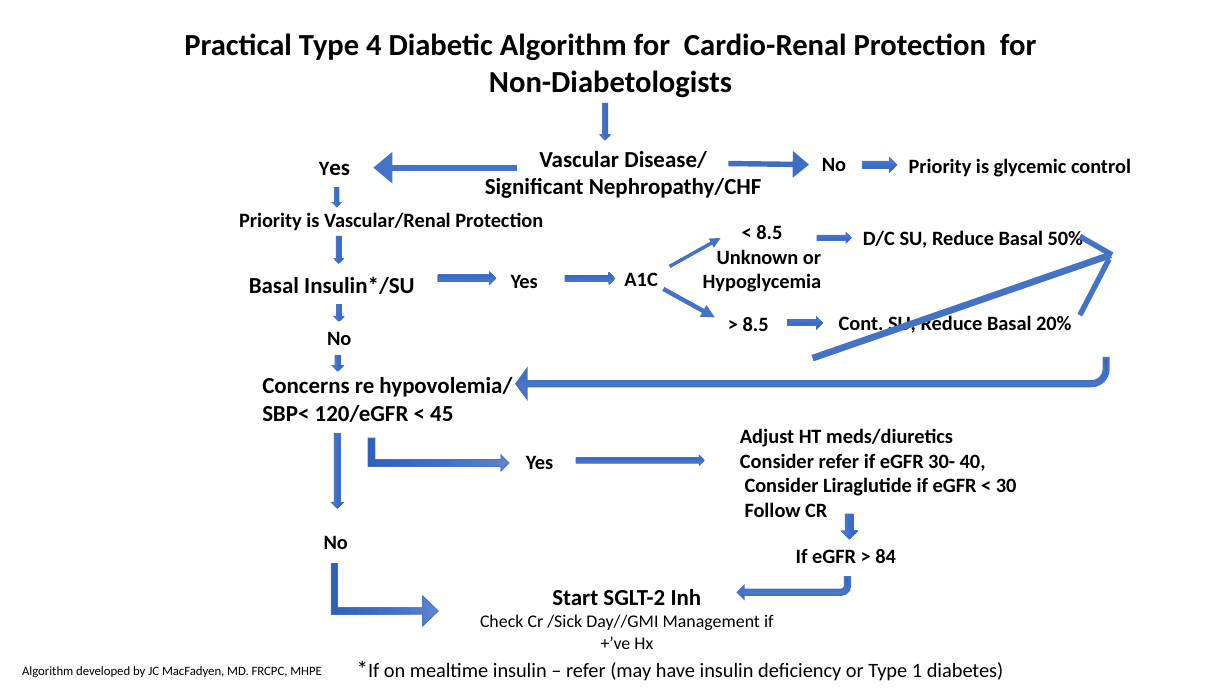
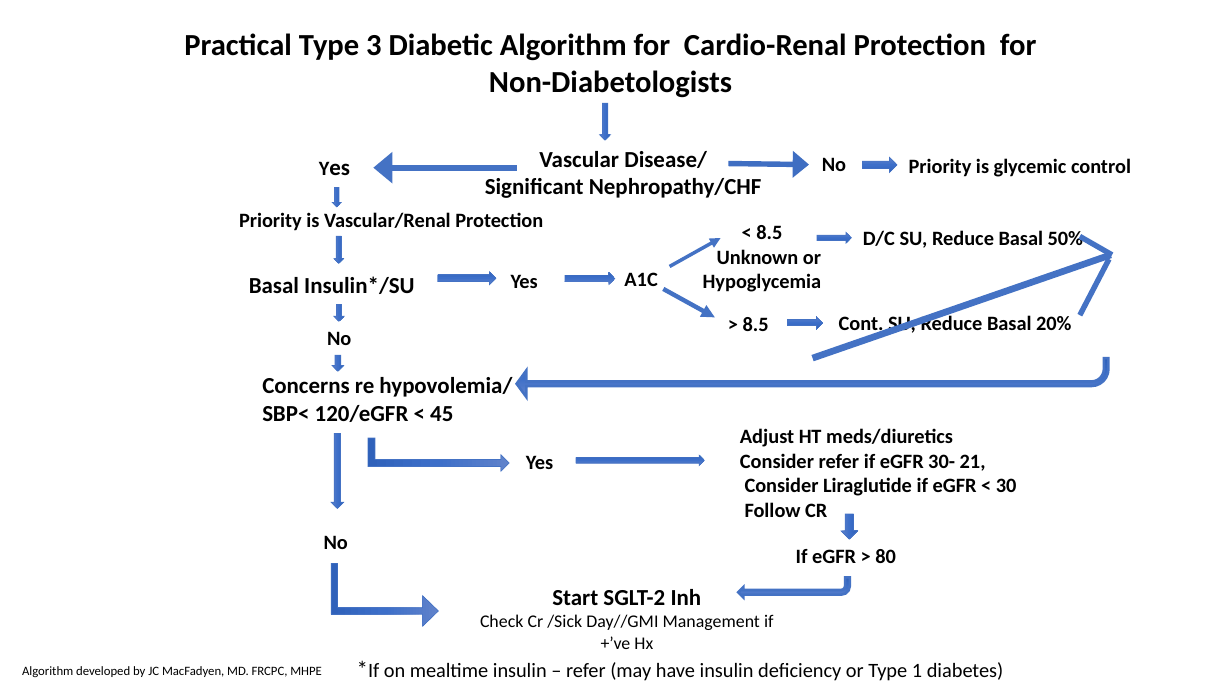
4: 4 -> 3
40: 40 -> 21
84: 84 -> 80
